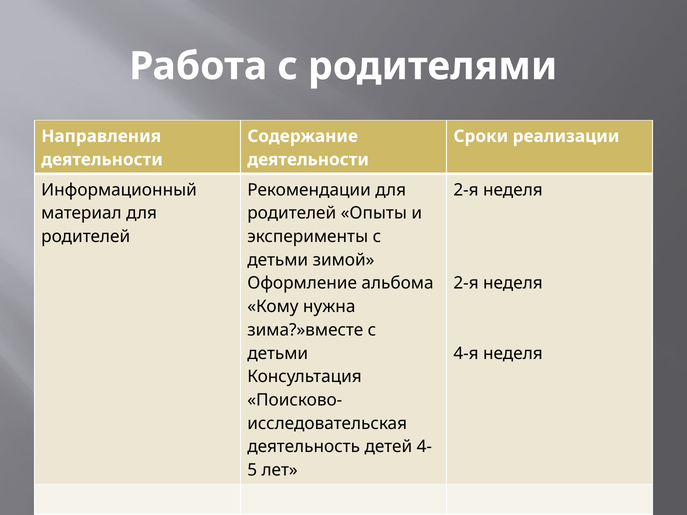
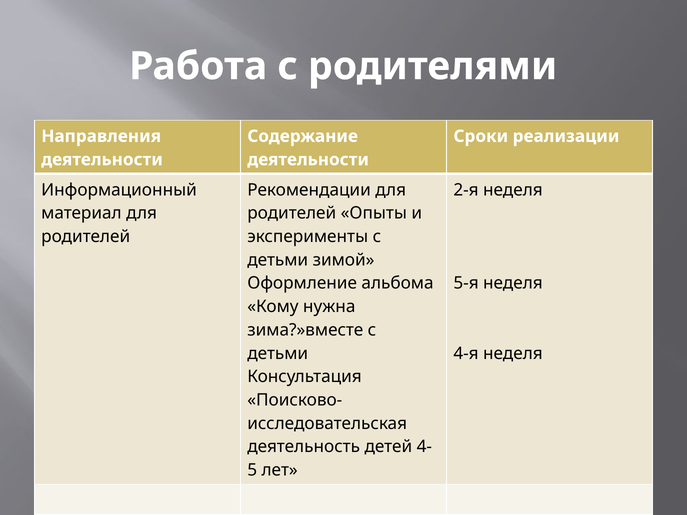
2-я at (466, 283): 2-я -> 5-я
